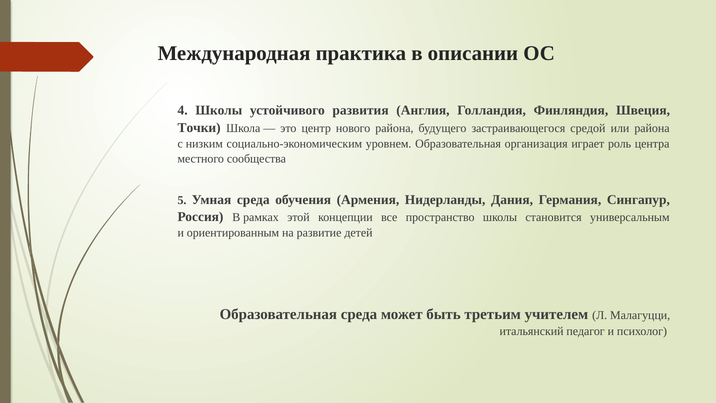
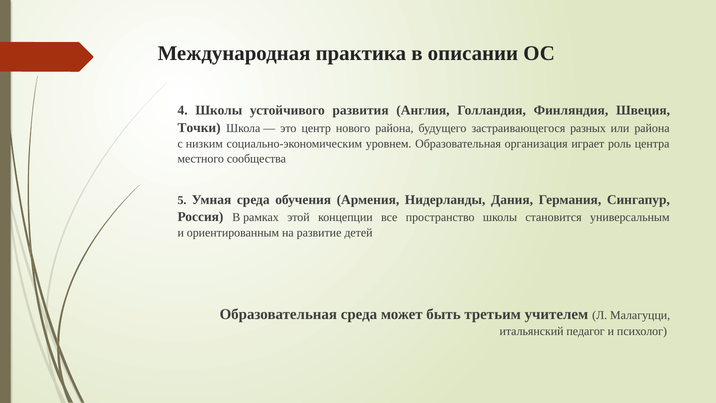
средой: средой -> разных
